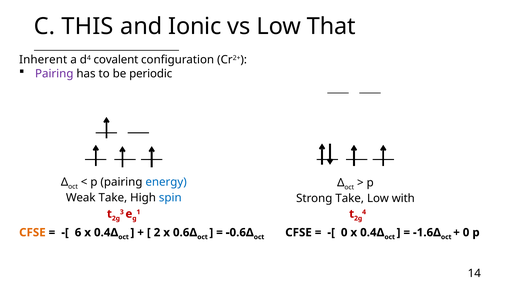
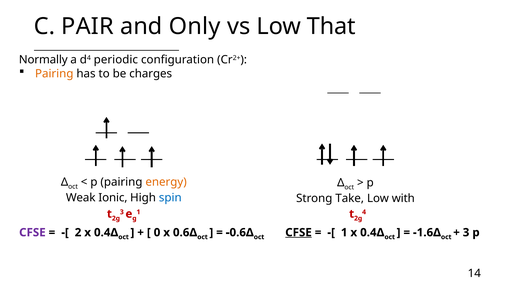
THIS: THIS -> PAIR
Ionic: Ionic -> Only
Inherent: Inherent -> Normally
covalent: covalent -> periodic
Pairing at (54, 74) colour: purple -> orange
periodic: periodic -> charges
energy colour: blue -> orange
Weak Take: Take -> Ionic
CFSE at (32, 233) colour: orange -> purple
6: 6 -> 2
2: 2 -> 0
CFSE at (299, 233) underline: none -> present
0 at (344, 233): 0 -> 1
0 at (466, 233): 0 -> 3
